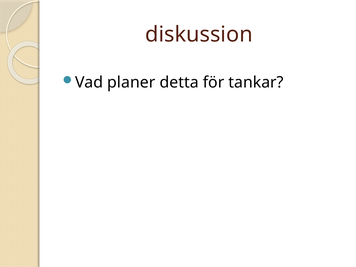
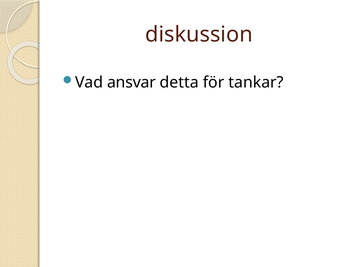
planer: planer -> ansvar
